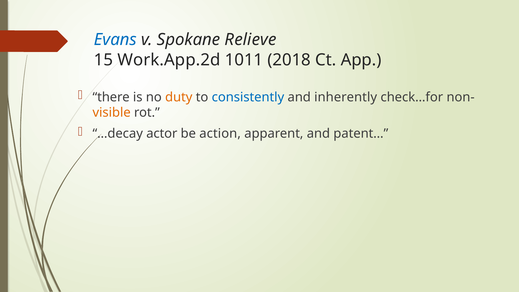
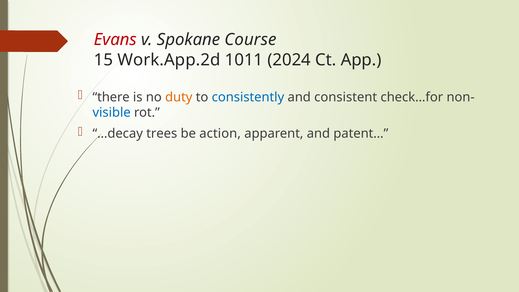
Evans colour: blue -> red
Relieve: Relieve -> Course
2018: 2018 -> 2024
inherently: inherently -> consistent
visible colour: orange -> blue
actor: actor -> trees
